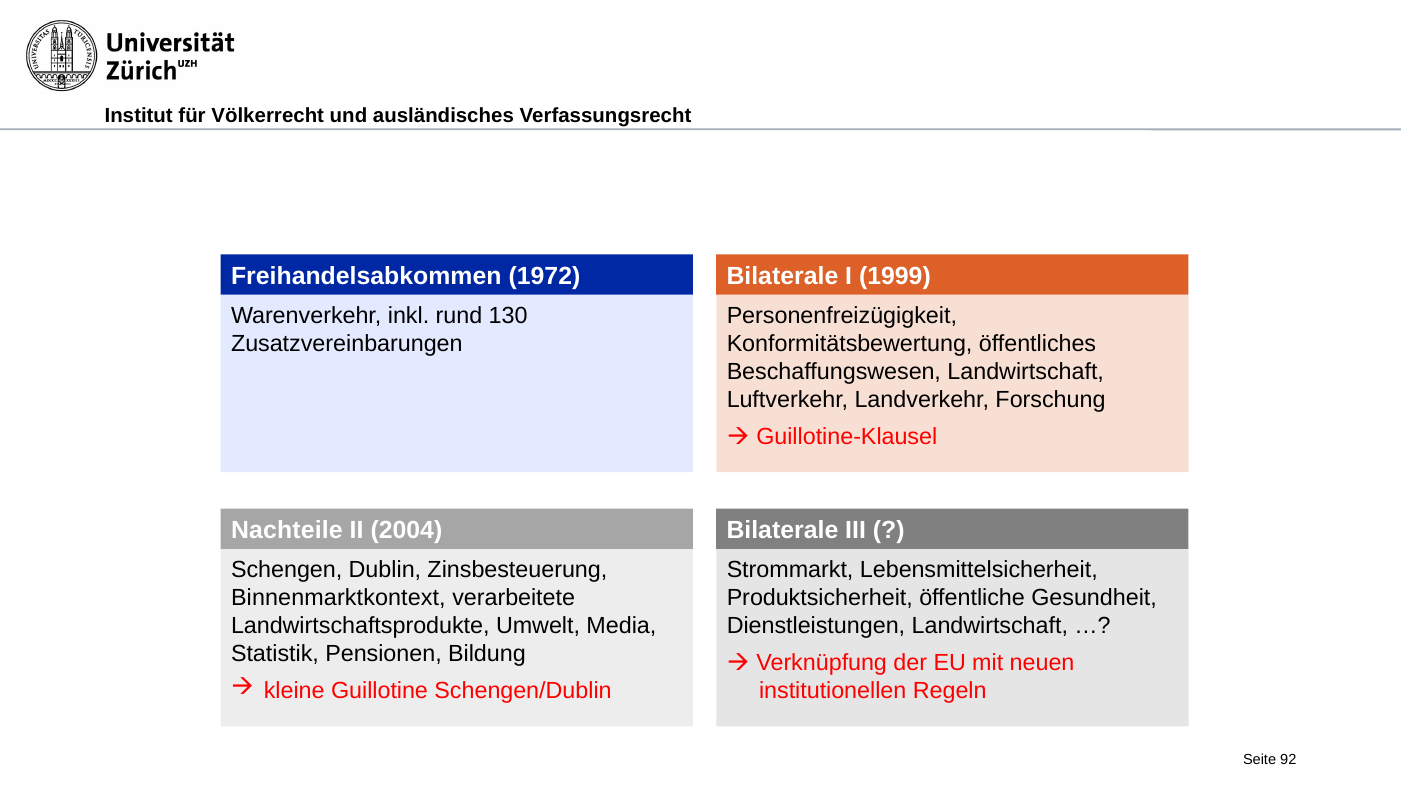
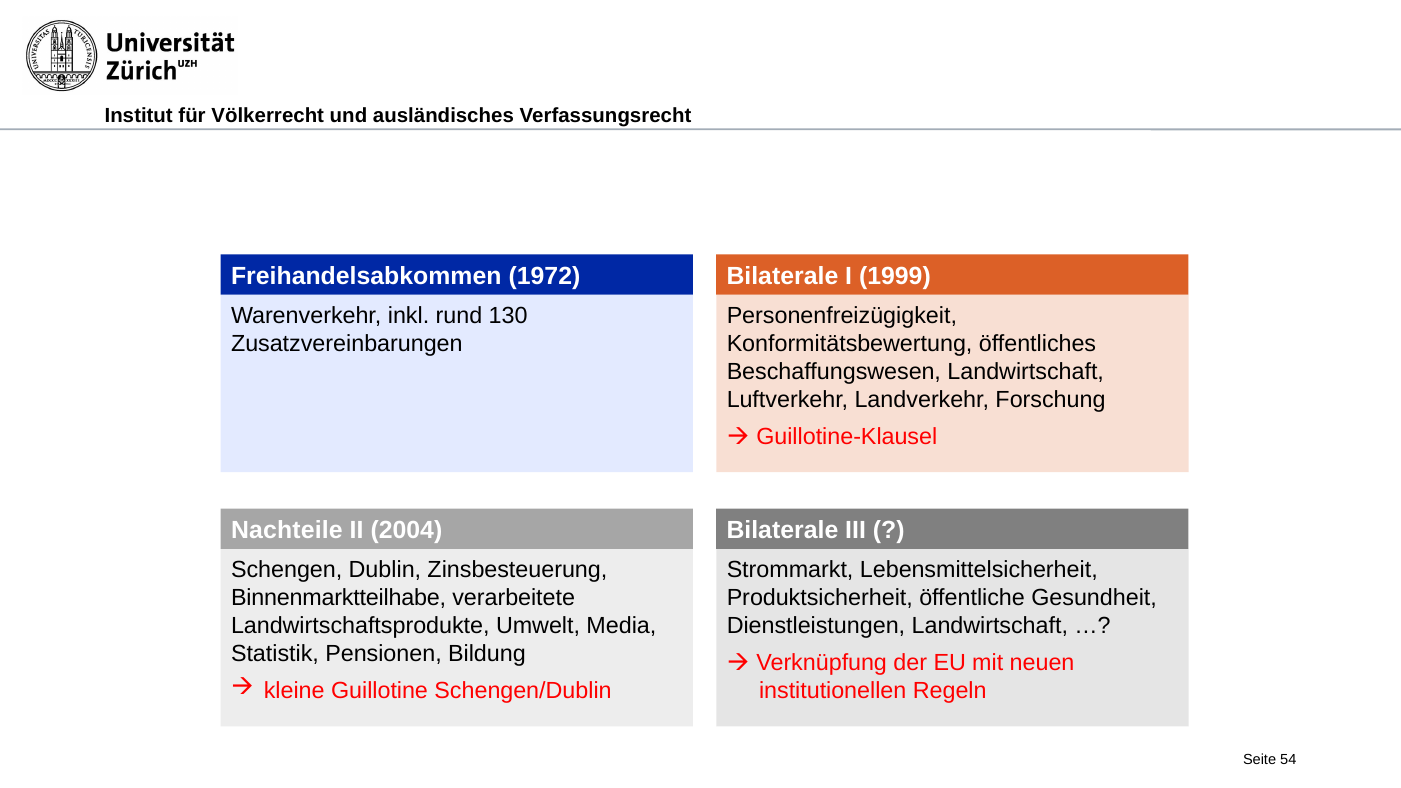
Binnenmarktkontext: Binnenmarktkontext -> Binnenmarktteilhabe
92: 92 -> 54
